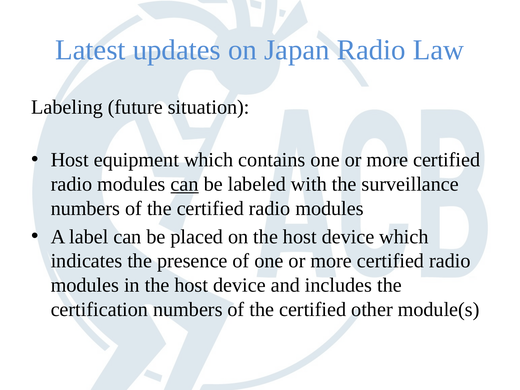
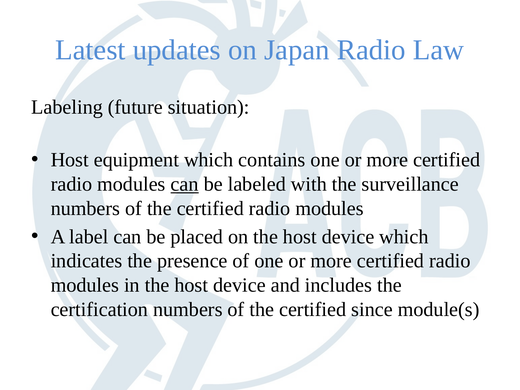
other: other -> since
